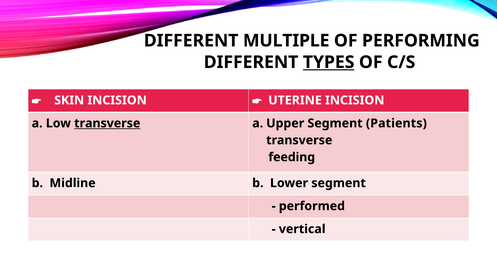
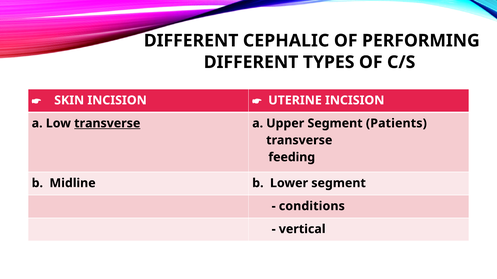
MULTIPLE: MULTIPLE -> CEPHALIC
TYPES underline: present -> none
performed: performed -> conditions
